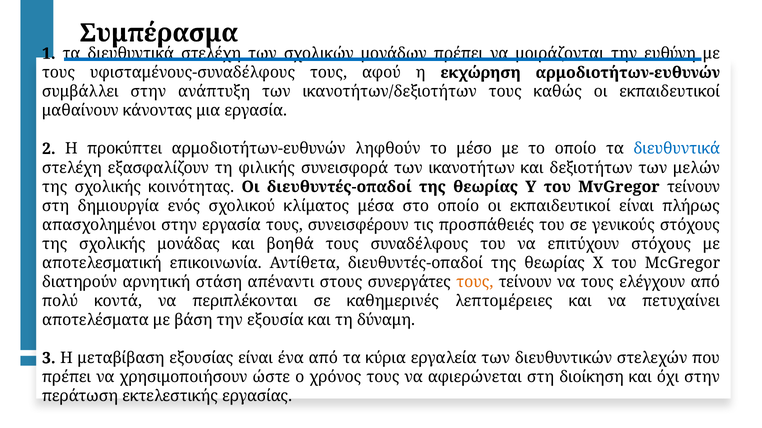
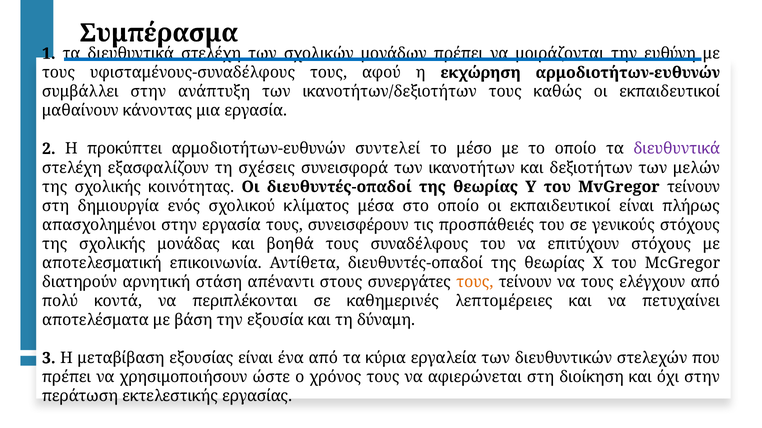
ληφθούν: ληφθούν -> συντελεί
διευθυντικά at (677, 149) colour: blue -> purple
φιλικής: φιλικής -> σχέσεις
